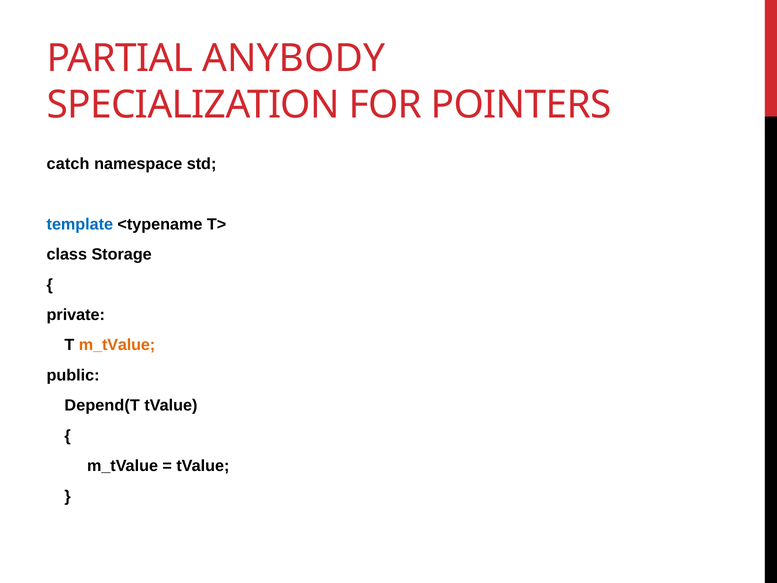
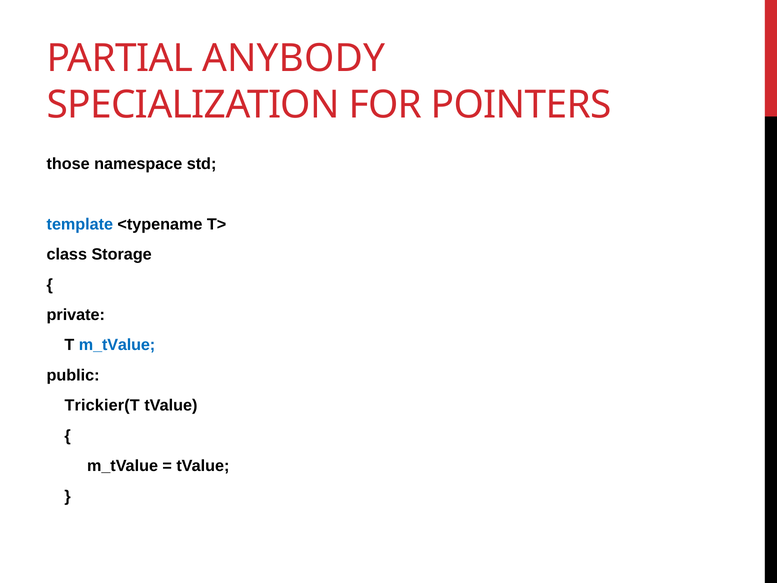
catch: catch -> those
m_tValue at (117, 345) colour: orange -> blue
Depend(T: Depend(T -> Trickier(T
